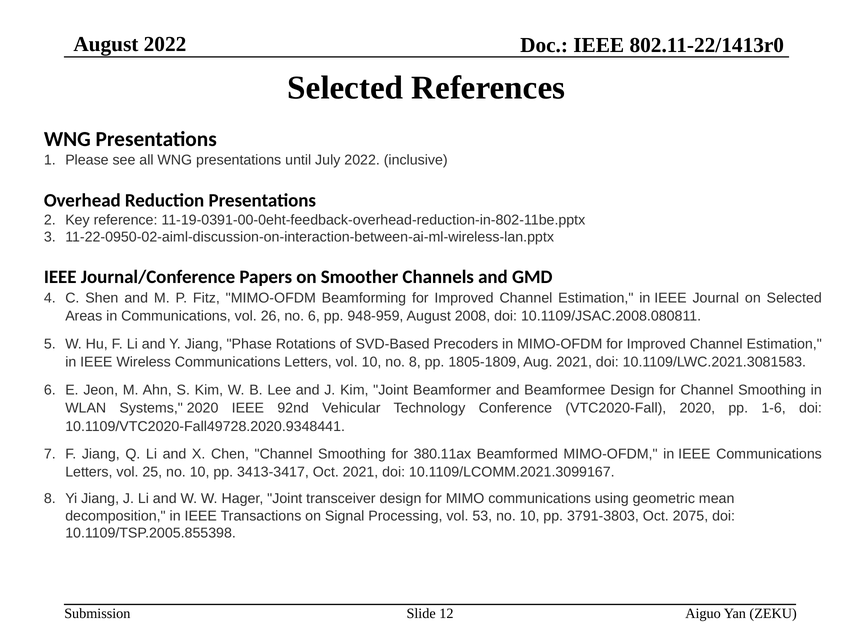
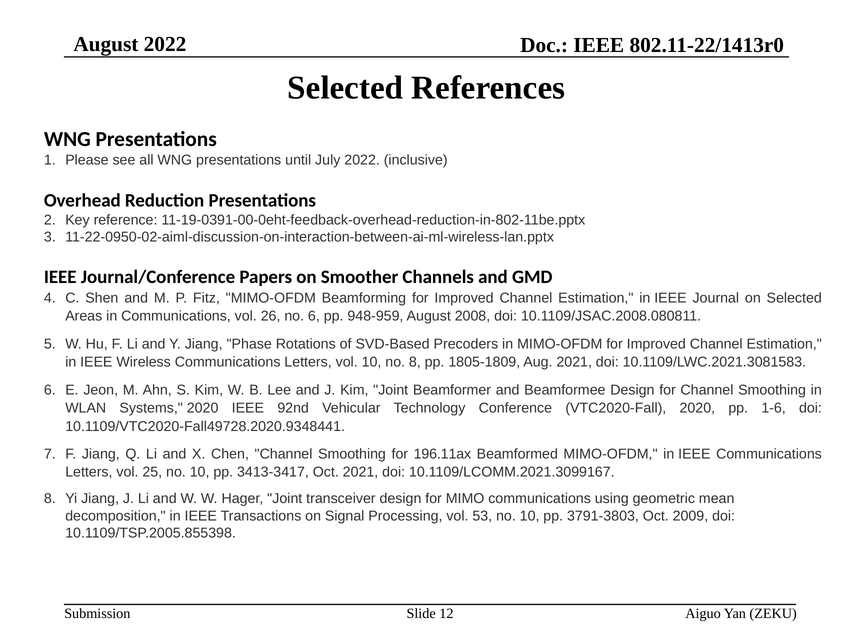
380.11ax: 380.11ax -> 196.11ax
2075: 2075 -> 2009
